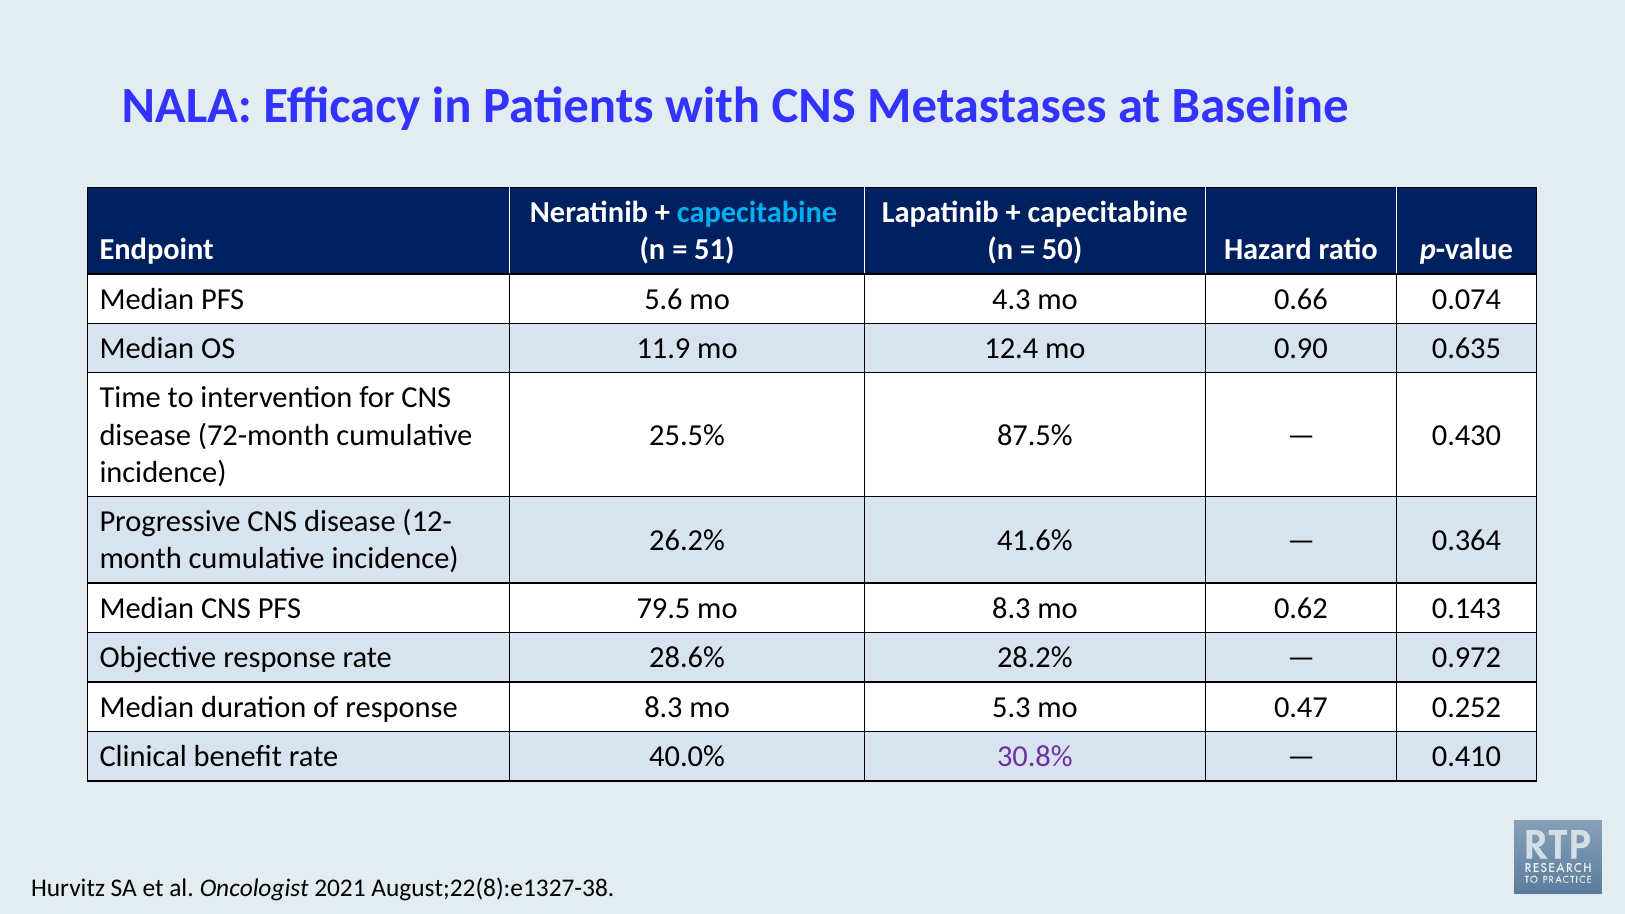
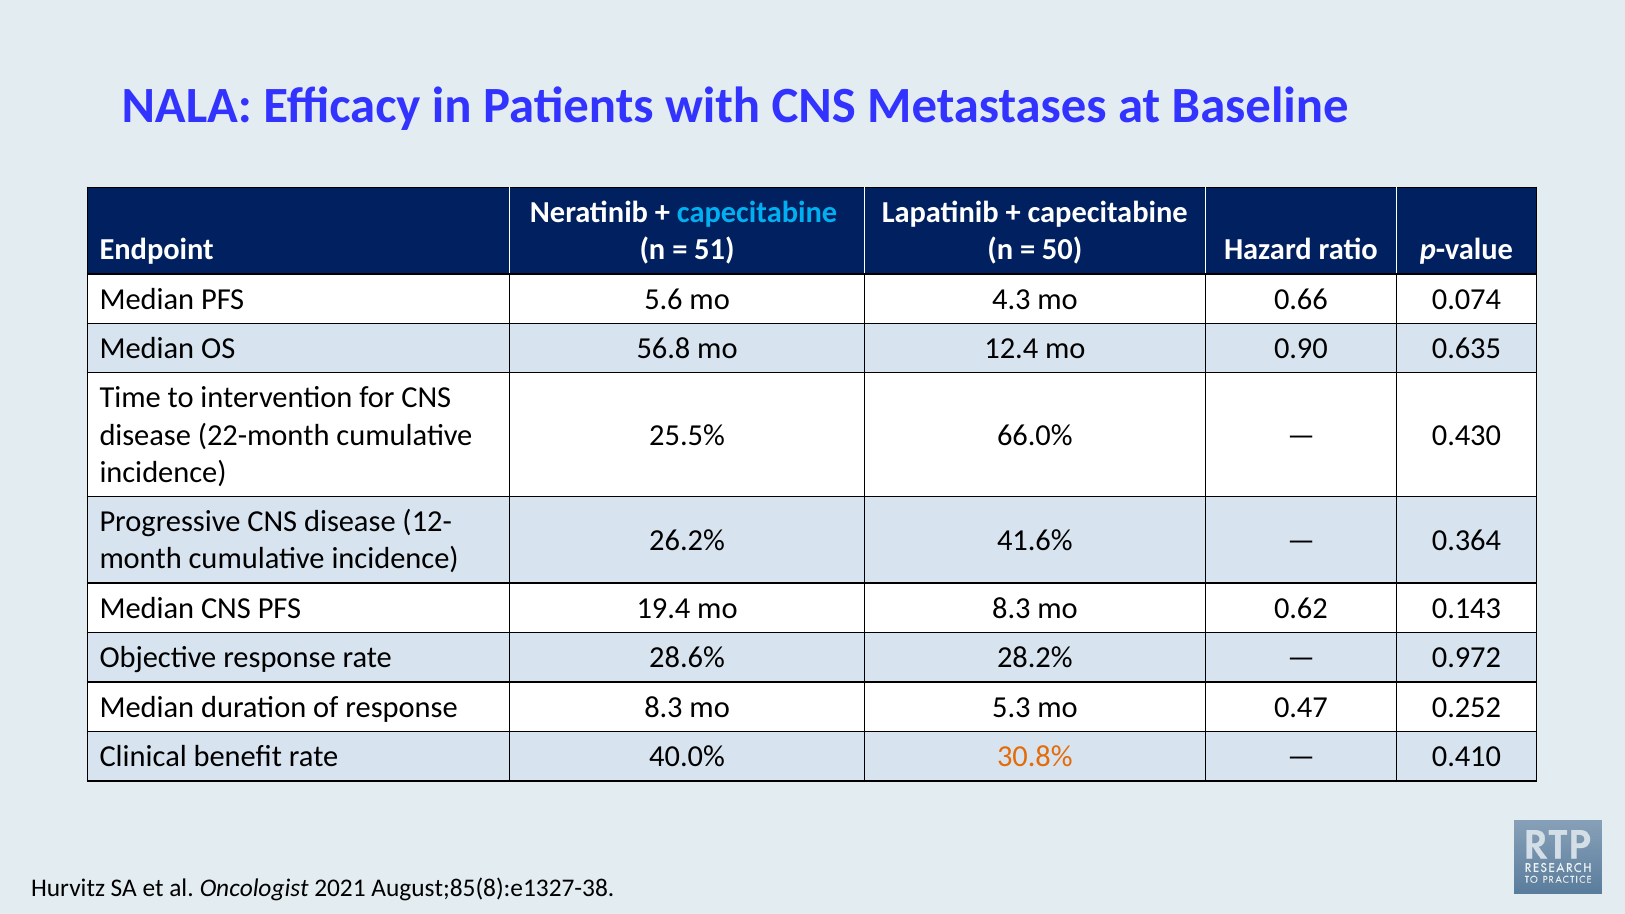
11.9: 11.9 -> 56.8
72-month: 72-month -> 22-month
87.5%: 87.5% -> 66.0%
79.5: 79.5 -> 19.4
30.8% colour: purple -> orange
August;22(8):e1327-38: August;22(8):e1327-38 -> August;85(8):e1327-38
